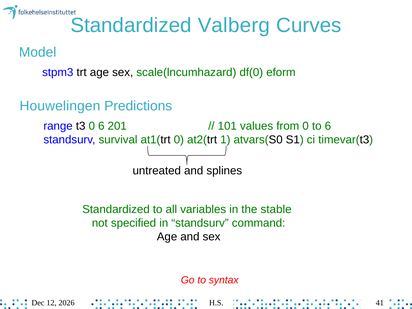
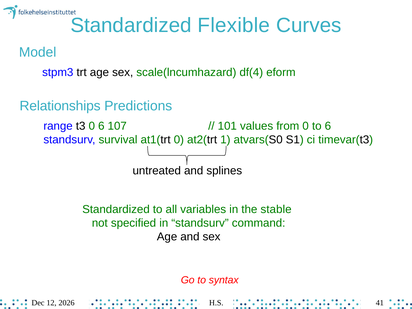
Valberg: Valberg -> Flexible
df(0: df(0 -> df(4
Houwelingen: Houwelingen -> Relationships
201: 201 -> 107
